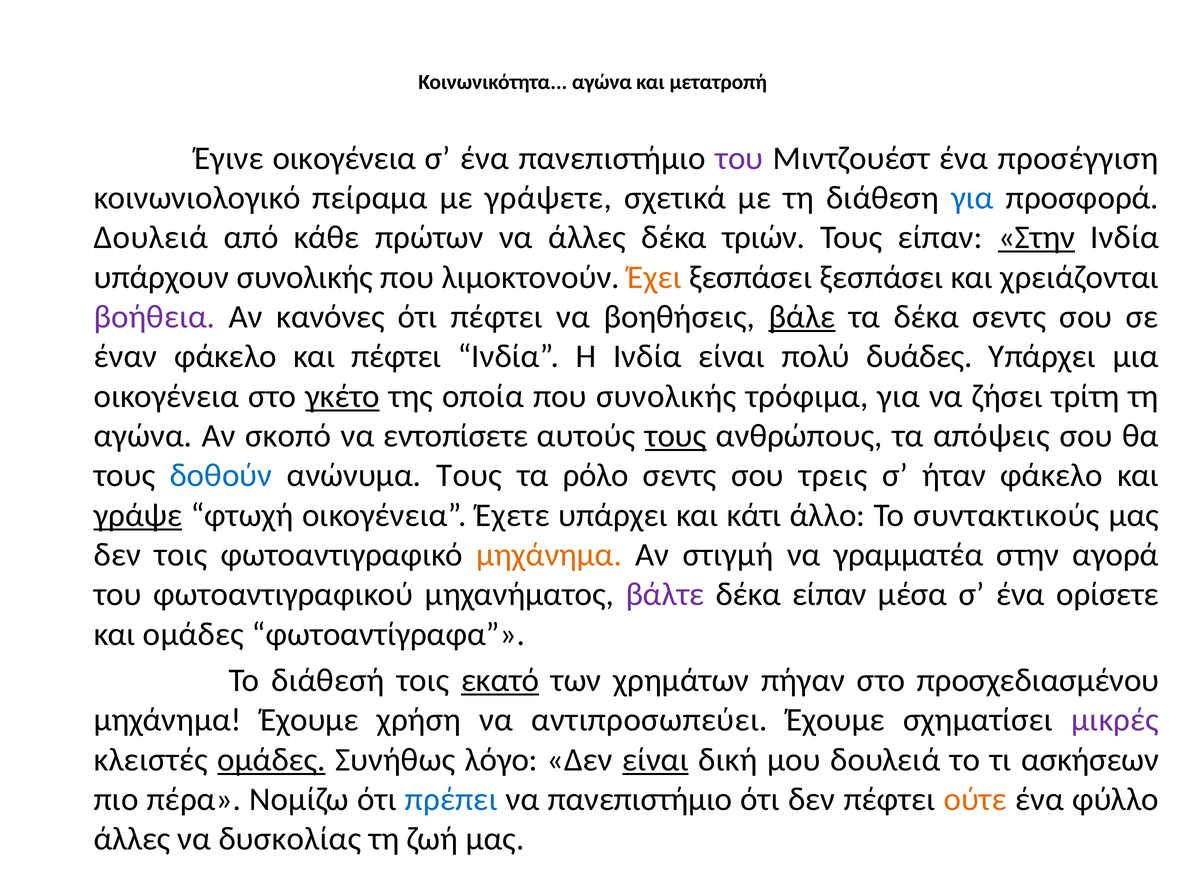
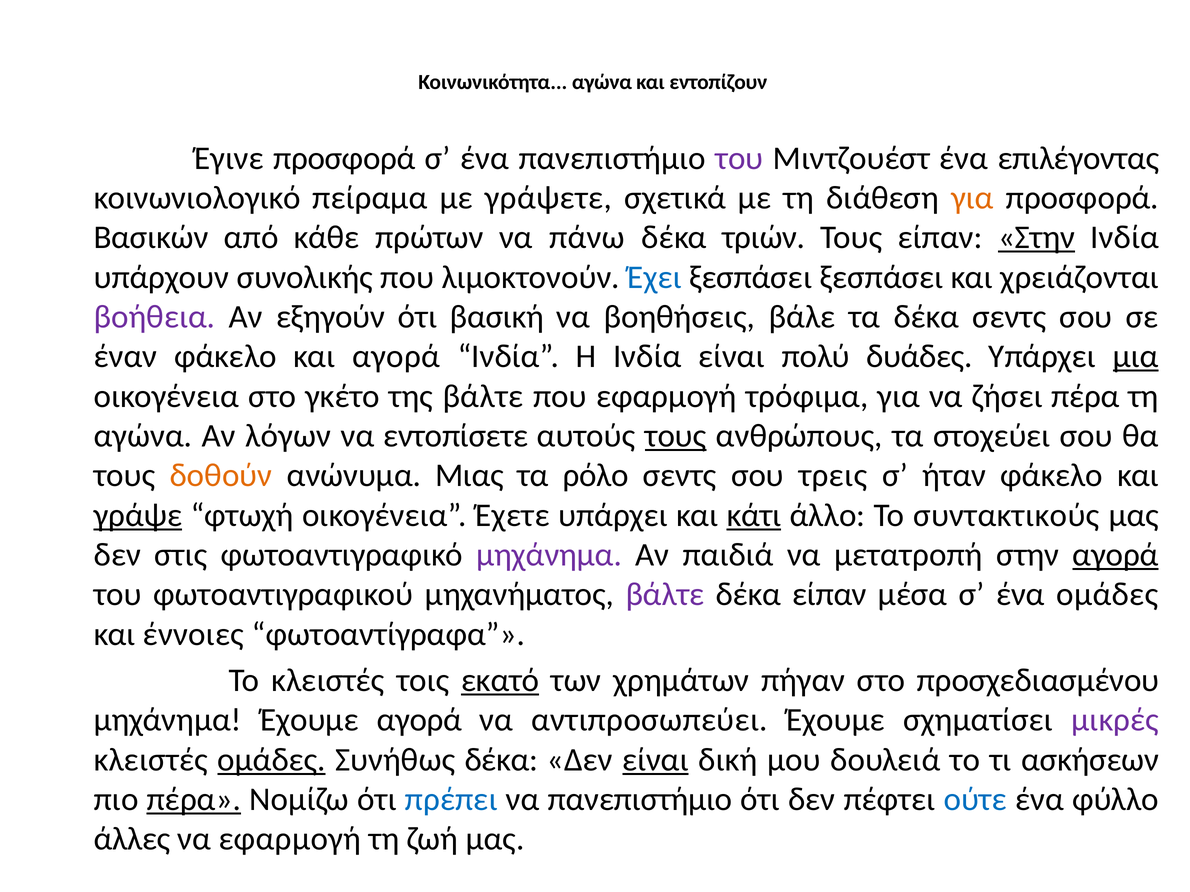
μετατροπή: μετατροπή -> εντοπίζουν
Έγινε οικογένεια: οικογένεια -> προσφορά
προσέγγιση: προσέγγιση -> επιλέγοντας
για at (972, 198) colour: blue -> orange
Δουλειά at (151, 238): Δουλειά -> Βασικών
να άλλες: άλλες -> πάνω
Έχει colour: orange -> blue
κανόνες: κανόνες -> εξηγούν
ότι πέφτει: πέφτει -> βασική
βάλε underline: present -> none
και πέφτει: πέφτει -> αγορά
μια underline: none -> present
γκέτο underline: present -> none
της οποία: οποία -> βάλτε
που συνολικής: συνολικής -> εφαρμογή
ζήσει τρίτη: τρίτη -> πέρα
σκοπό: σκοπό -> λόγων
απόψεις: απόψεις -> στοχεύει
δοθούν colour: blue -> orange
ανώνυμα Τους: Τους -> Μιας
κάτι underline: none -> present
δεν τοις: τοις -> στις
μηχάνημα at (549, 555) colour: orange -> purple
στιγμή: στιγμή -> παιδιά
γραμματέα: γραμματέα -> μετατροπή
αγορά at (1115, 555) underline: none -> present
ένα ορίσετε: ορίσετε -> ομάδες
και ομάδες: ομάδες -> έννοιες
Το διάθεσή: διάθεσή -> κλειστές
Έχουμε χρήση: χρήση -> αγορά
Συνήθως λόγο: λόγο -> δέκα
πέρα at (194, 800) underline: none -> present
ούτε colour: orange -> blue
να δυσκολίας: δυσκολίας -> εφαρμογή
